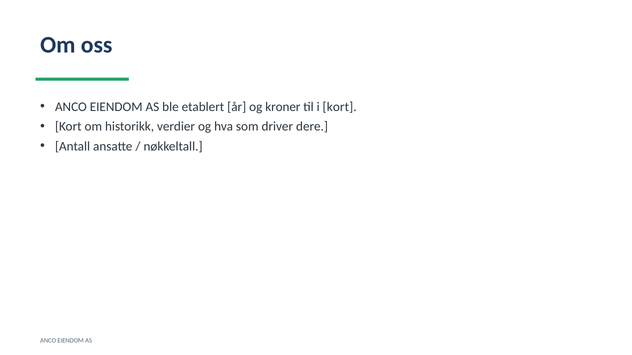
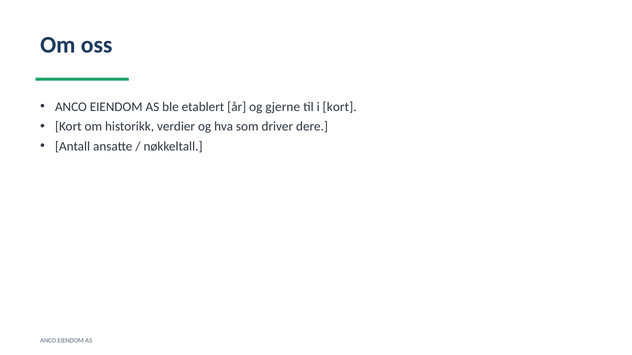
kroner: kroner -> gjerne
